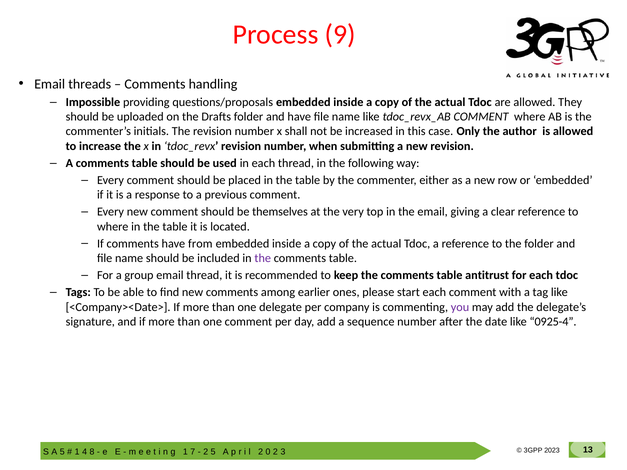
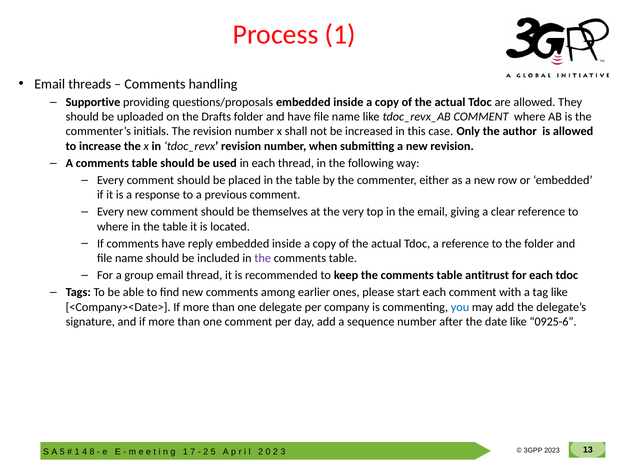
Process 9: 9 -> 1
Impossible: Impossible -> Supportive
from: from -> reply
you colour: purple -> blue
0925-4: 0925-4 -> 0925-6
